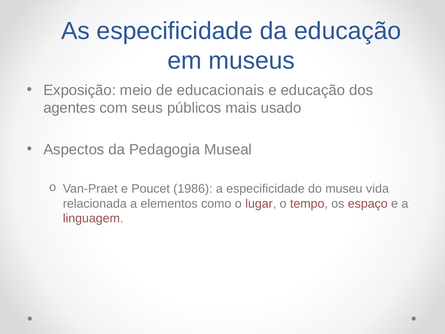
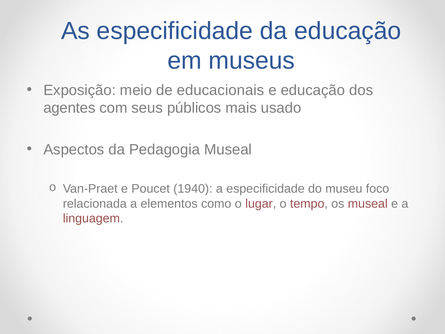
1986: 1986 -> 1940
vida: vida -> foco
os espaço: espaço -> museal
